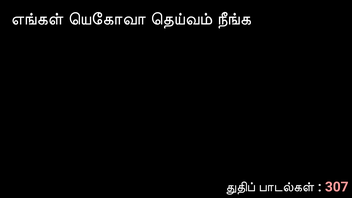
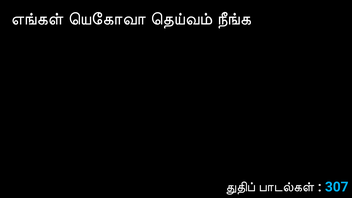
307 colour: pink -> light blue
